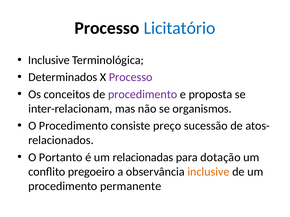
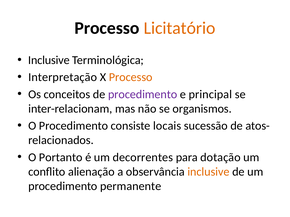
Licitatório colour: blue -> orange
Determinados: Determinados -> Interpretação
Processo at (131, 77) colour: purple -> orange
proposta: proposta -> principal
preço: preço -> locais
relacionadas: relacionadas -> decorrentes
pregoeiro: pregoeiro -> alienação
